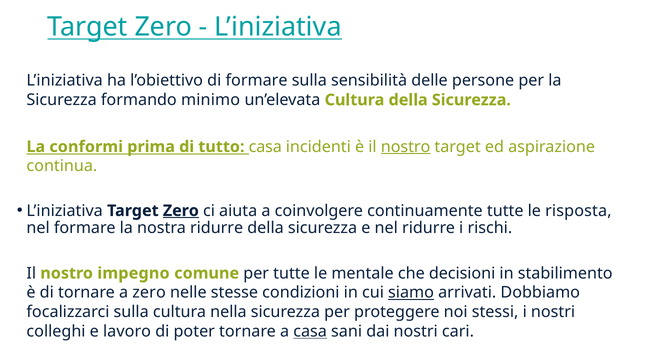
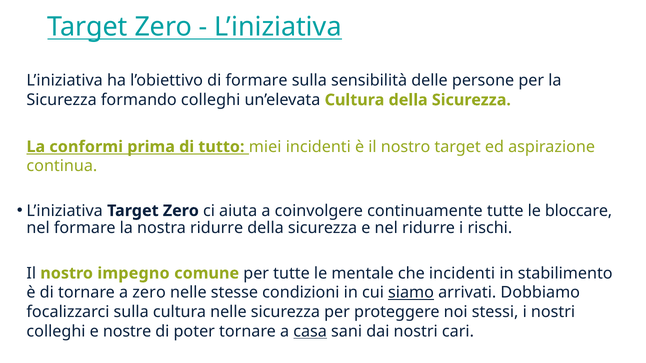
formando minimo: minimo -> colleghi
tutto casa: casa -> miei
nostro at (406, 147) underline: present -> none
Zero at (181, 211) underline: present -> none
risposta: risposta -> bloccare
che decisioni: decisioni -> incidenti
cultura nella: nella -> nelle
lavoro: lavoro -> nostre
